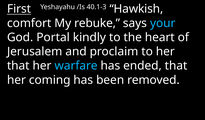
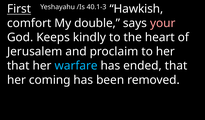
rebuke: rebuke -> double
your colour: light blue -> pink
Portal: Portal -> Keeps
